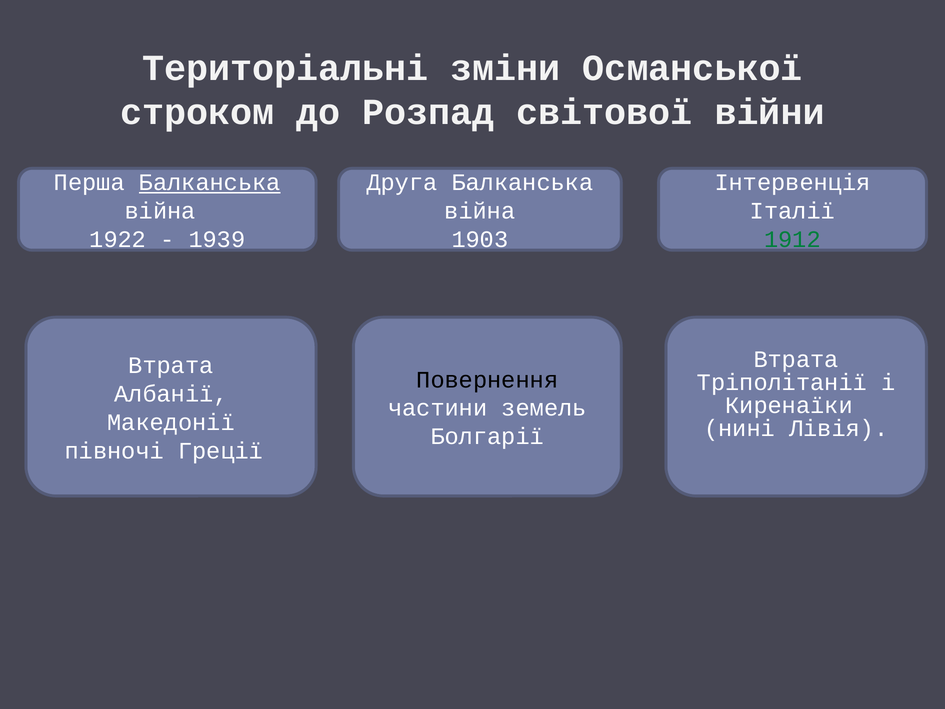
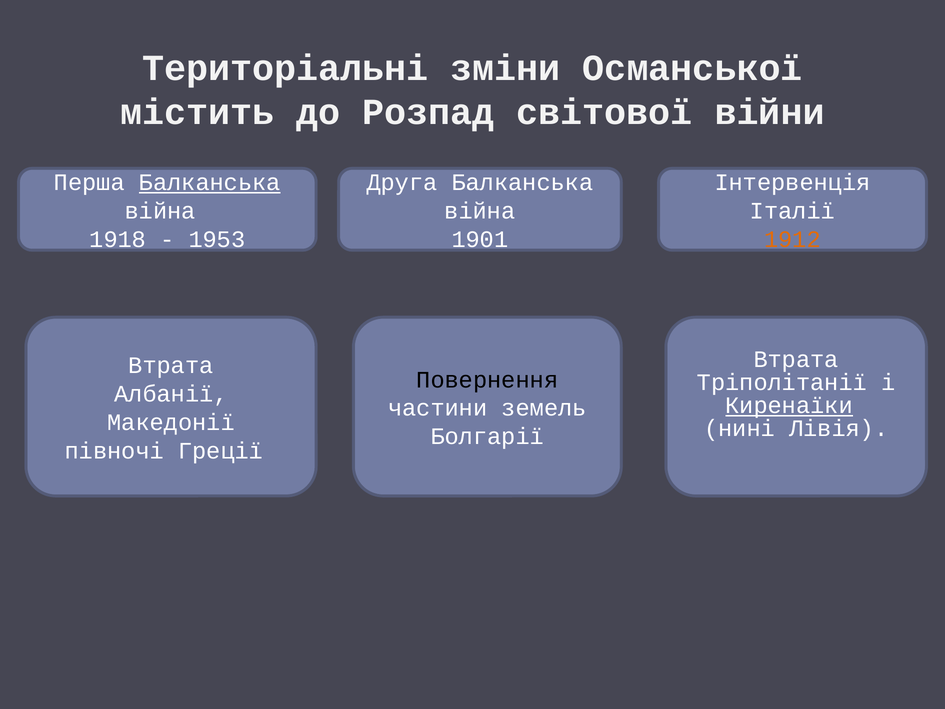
строком: строком -> містить
1922: 1922 -> 1918
1939: 1939 -> 1953
1903: 1903 -> 1901
1912 colour: green -> orange
Киренаїки underline: none -> present
